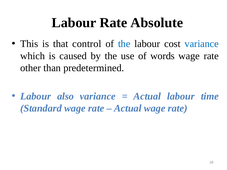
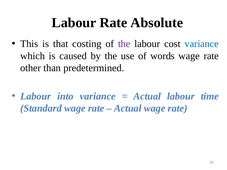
control: control -> costing
the at (124, 44) colour: blue -> purple
also: also -> into
